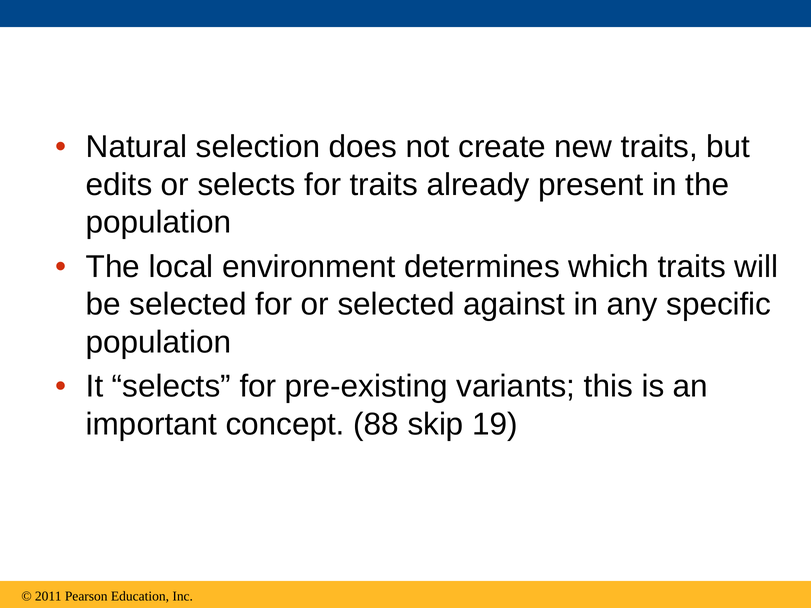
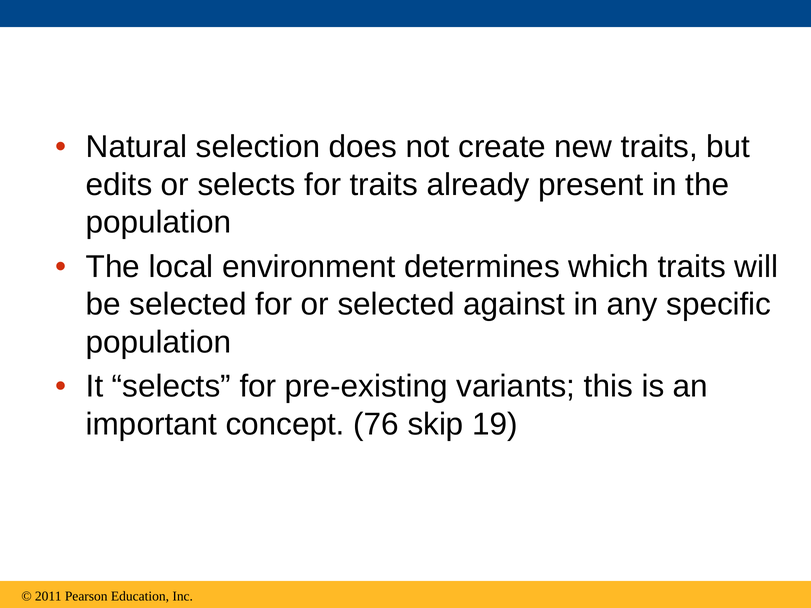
88: 88 -> 76
